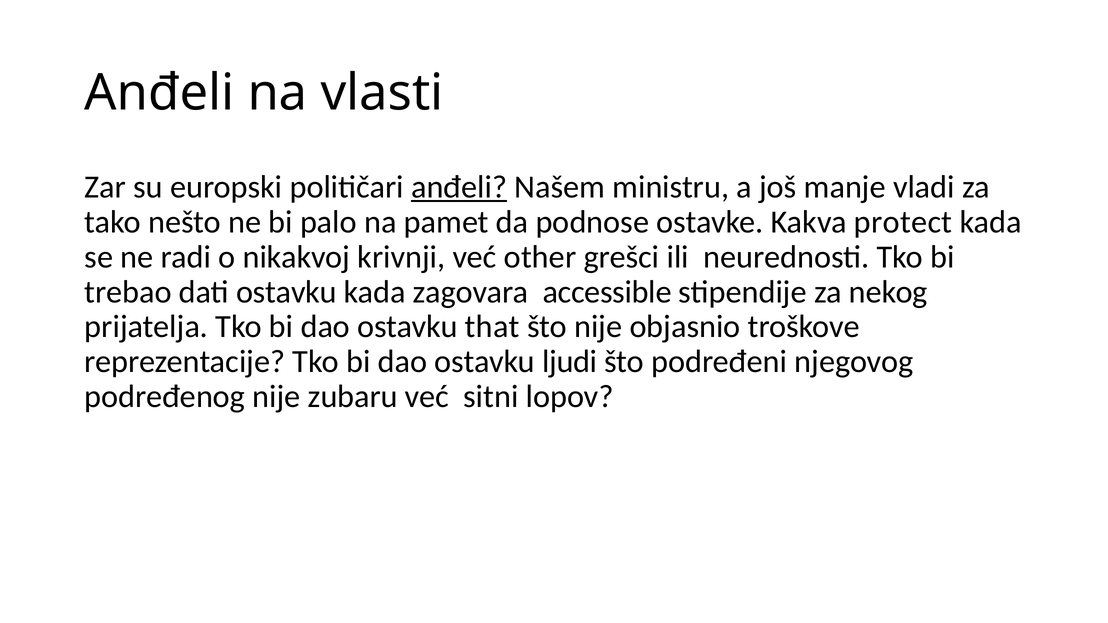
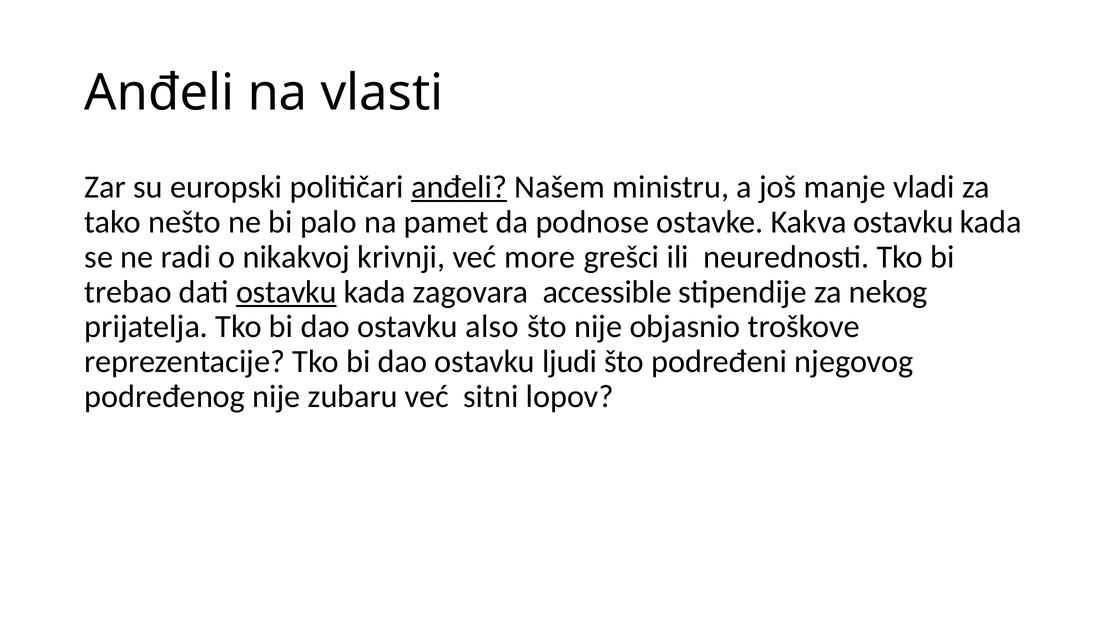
Kakva protect: protect -> ostavku
other: other -> more
ostavku at (286, 292) underline: none -> present
that: that -> also
